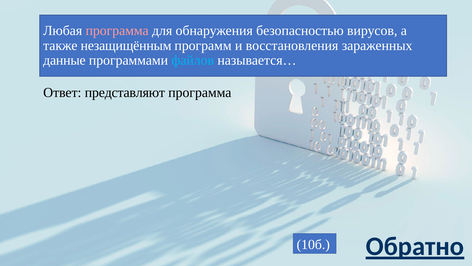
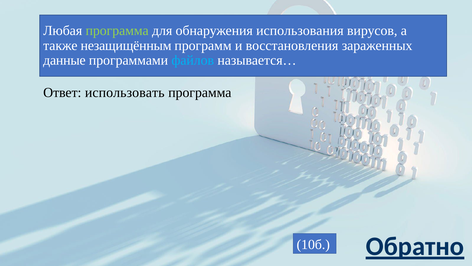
программа at (117, 31) colour: pink -> light green
безопасностью: безопасностью -> использования
представляют: представляют -> использовать
